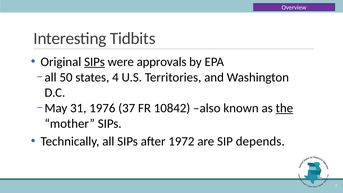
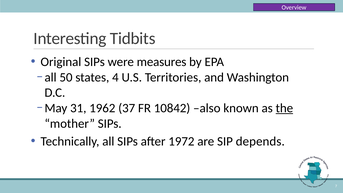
SIPs at (94, 62) underline: present -> none
approvals: approvals -> measures
1976: 1976 -> 1962
